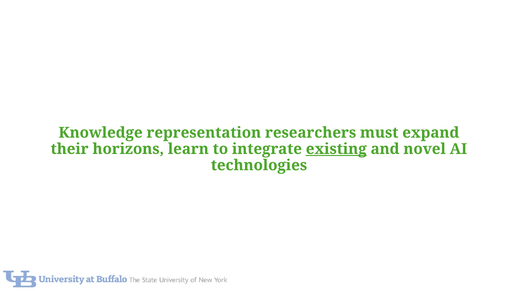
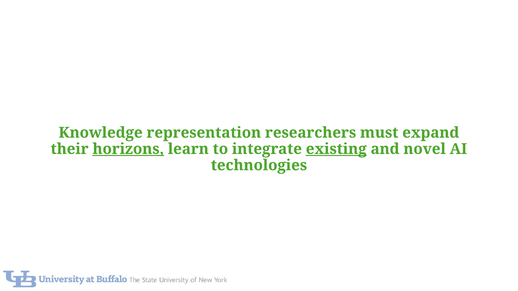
horizons underline: none -> present
